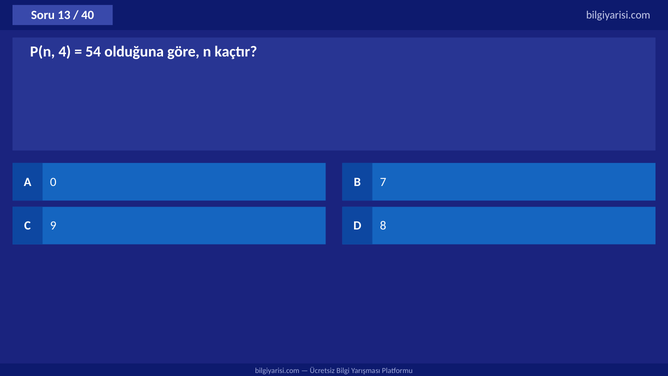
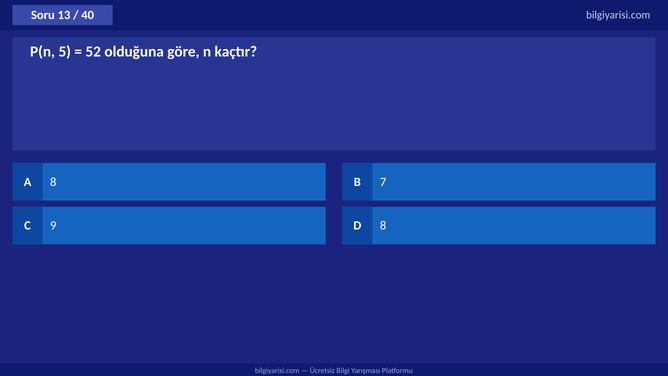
4: 4 -> 5
54: 54 -> 52
A 0: 0 -> 8
